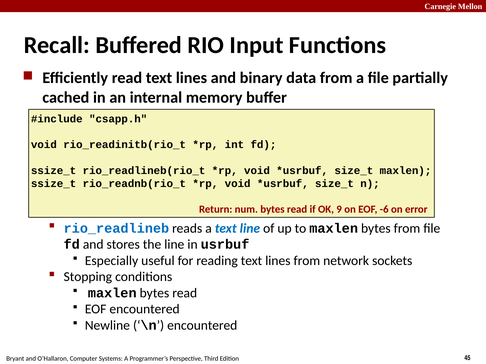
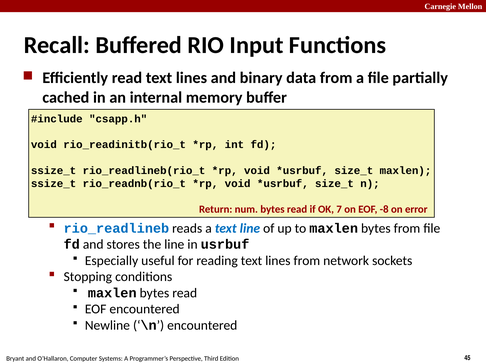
9: 9 -> 7
-6: -6 -> -8
